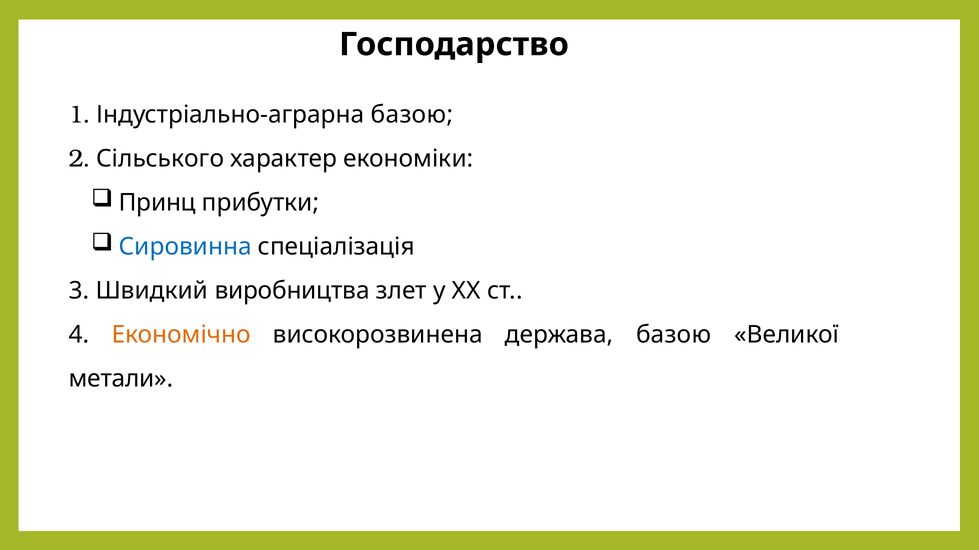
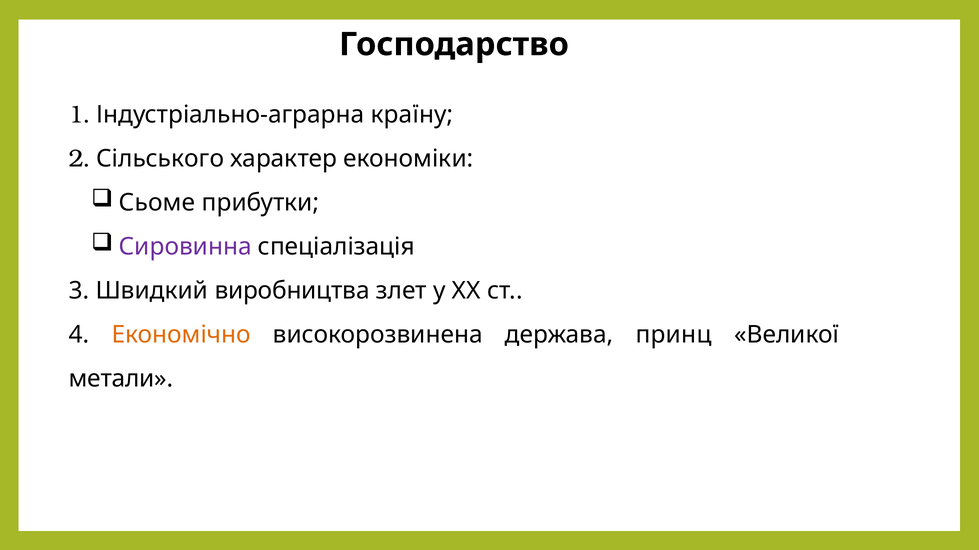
Індустріально-аграрна базою: базою -> країну
Принц: Принц -> Сьоме
Сировинна colour: blue -> purple
держава базою: базою -> принц
